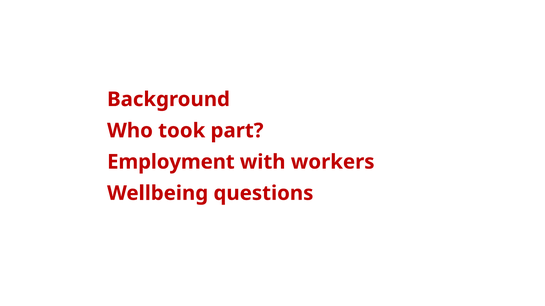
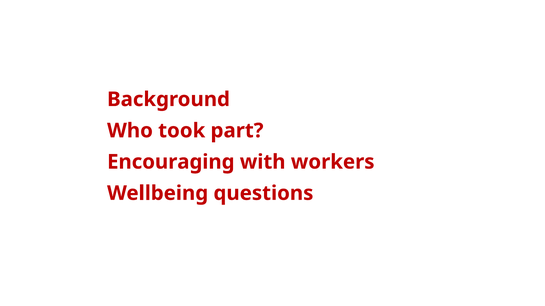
Employment: Employment -> Encouraging
